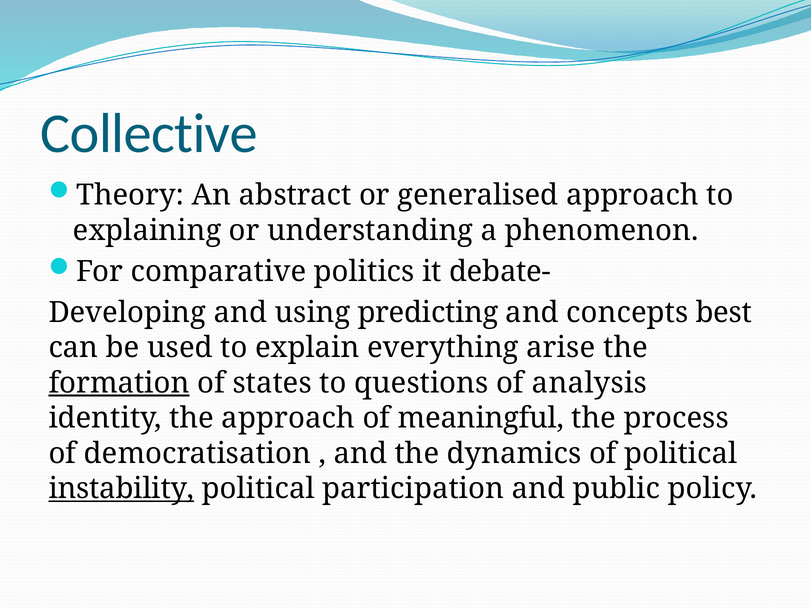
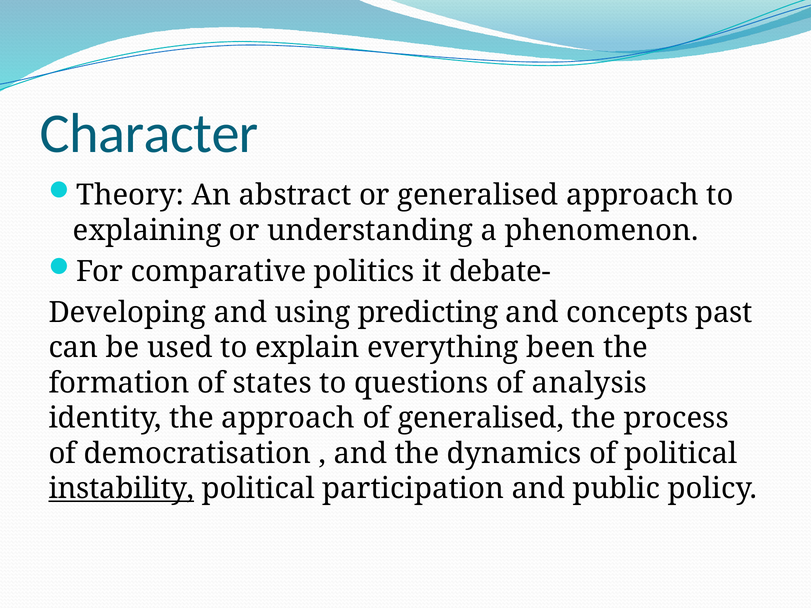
Collective: Collective -> Character
best: best -> past
arise: arise -> been
formation underline: present -> none
of meaningful: meaningful -> generalised
